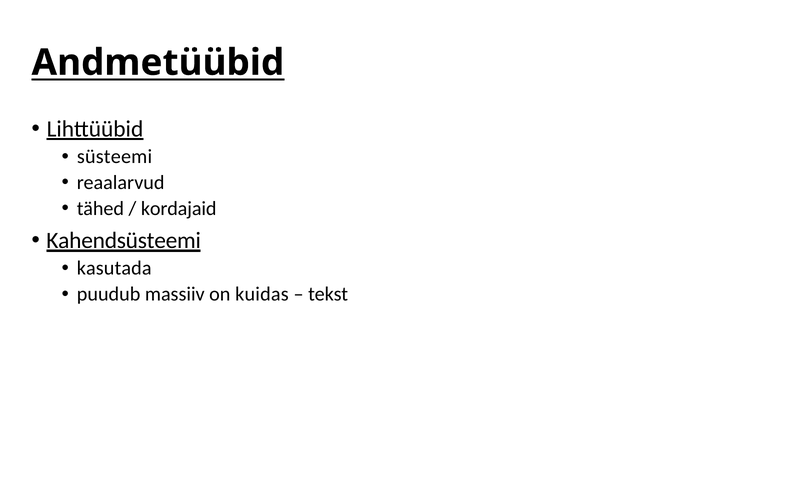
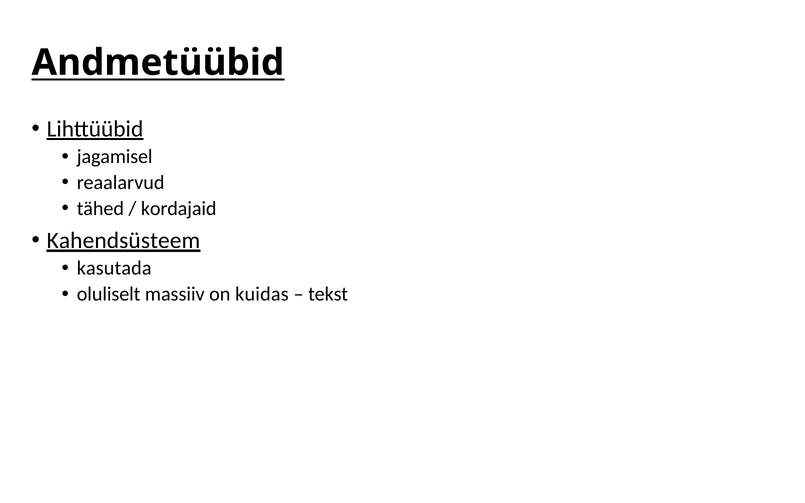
süsteemi: süsteemi -> jagamisel
Kahendsüsteemi: Kahendsüsteemi -> Kahendsüsteem
puudub: puudub -> oluliselt
